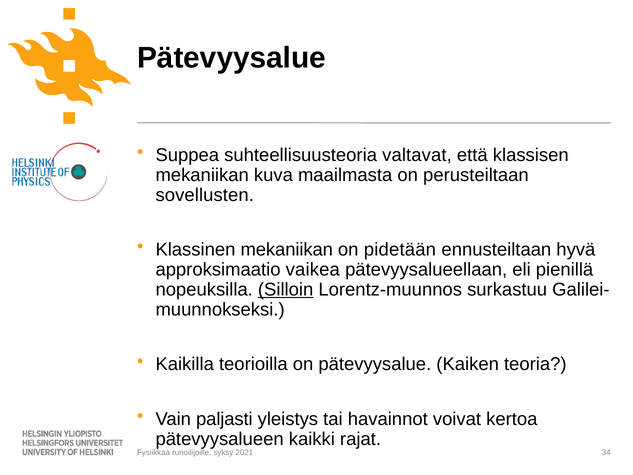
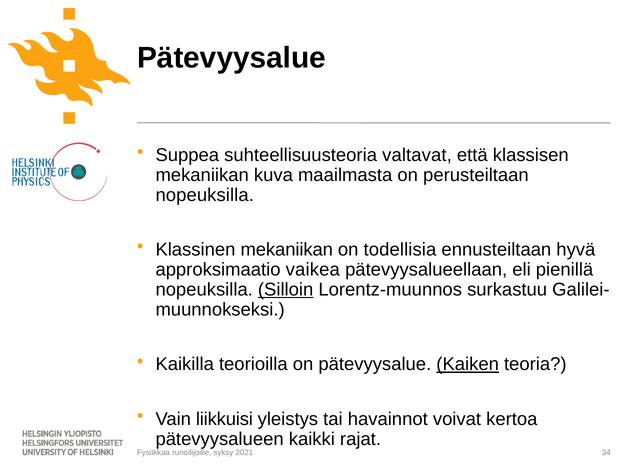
sovellusten at (205, 195): sovellusten -> nopeuksilla
pidetään: pidetään -> todellisia
Kaiken underline: none -> present
paljasti: paljasti -> liikkuisi
